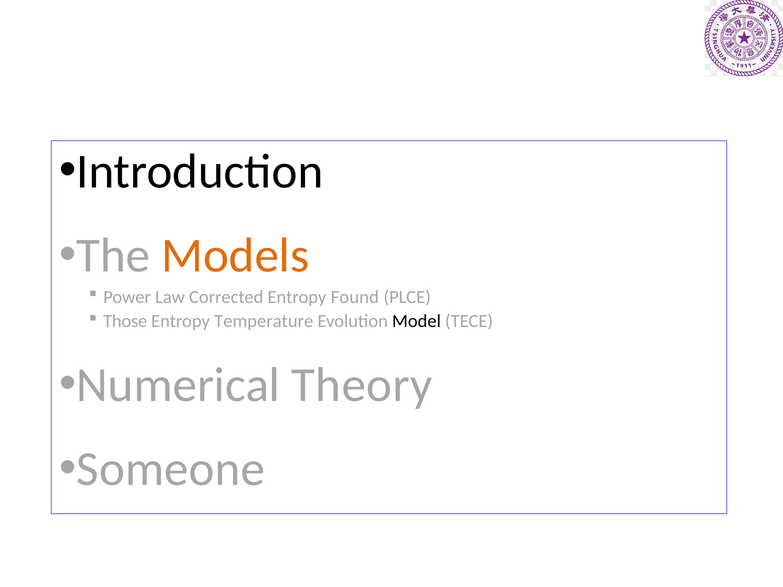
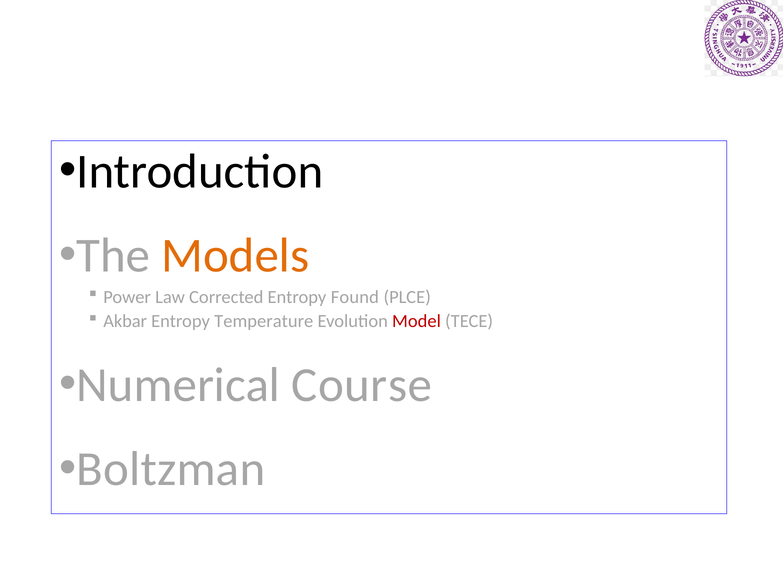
Those: Those -> Akbar
Model colour: black -> red
Theory: Theory -> Course
Someone: Someone -> Boltzman
